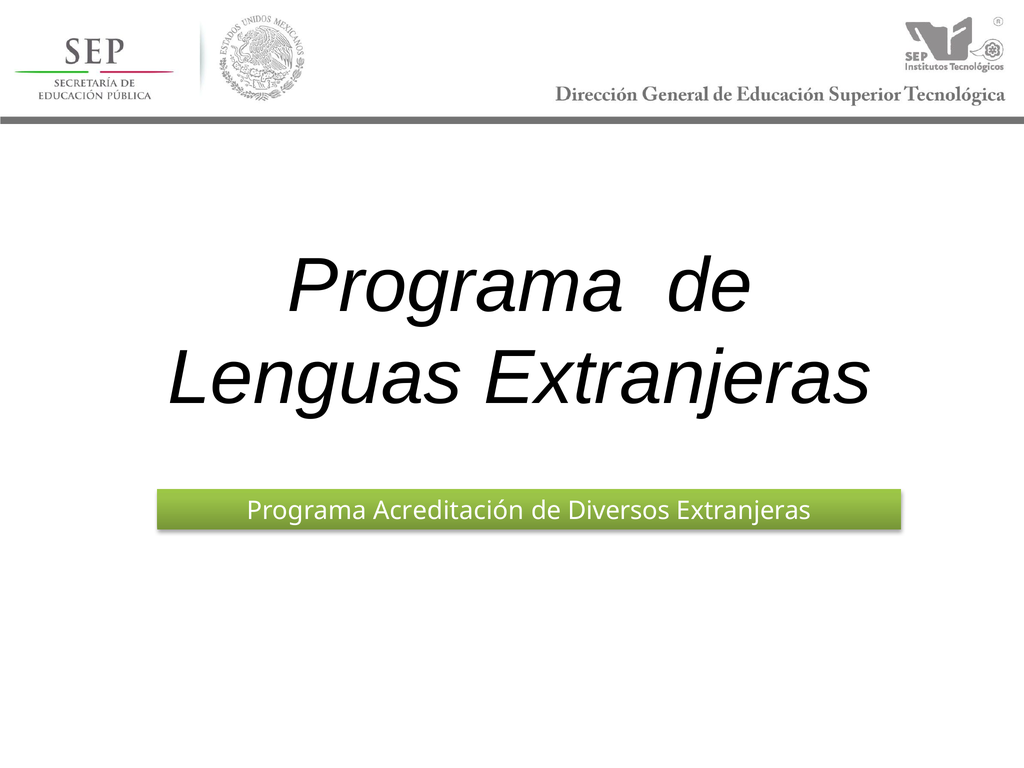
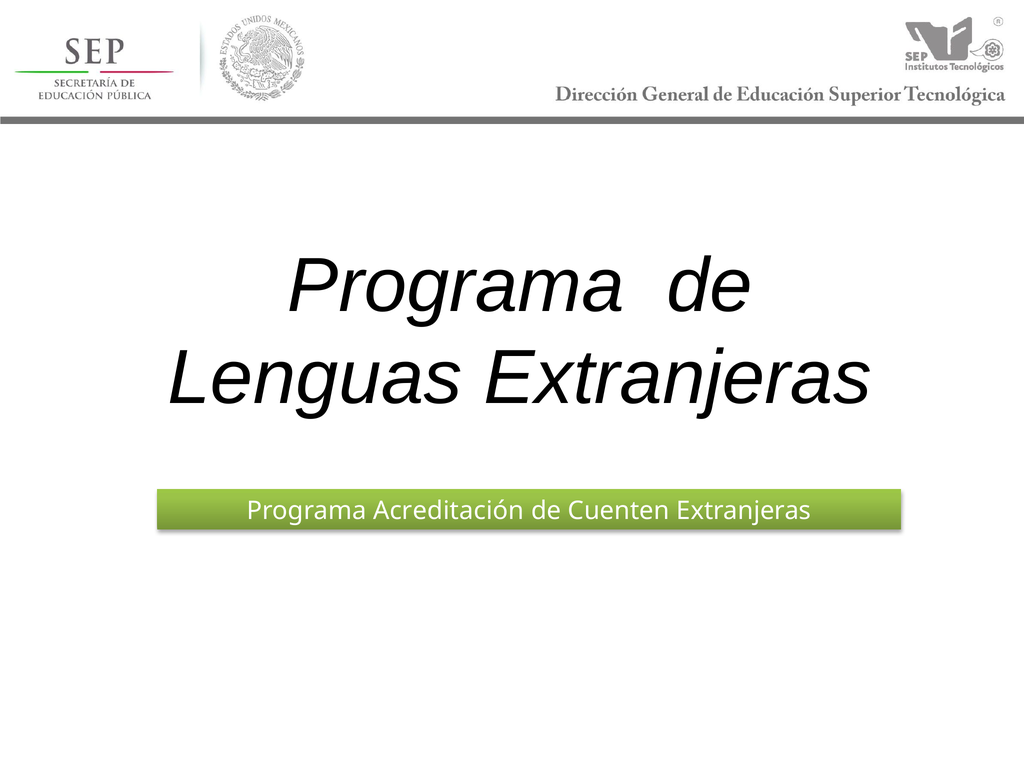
Diversos: Diversos -> Cuenten
